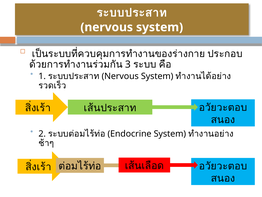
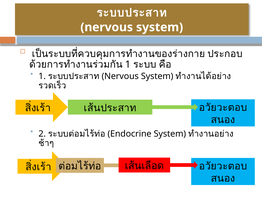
3 at (128, 64): 3 -> 1
